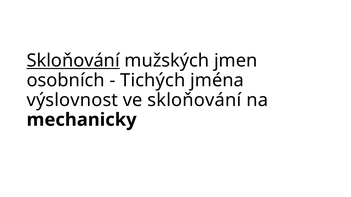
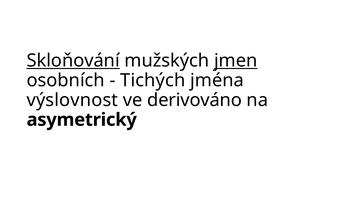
jmen underline: none -> present
ve skloňování: skloňování -> derivováno
mechanicky: mechanicky -> asymetrický
